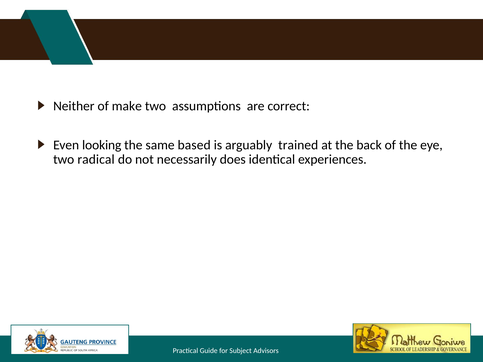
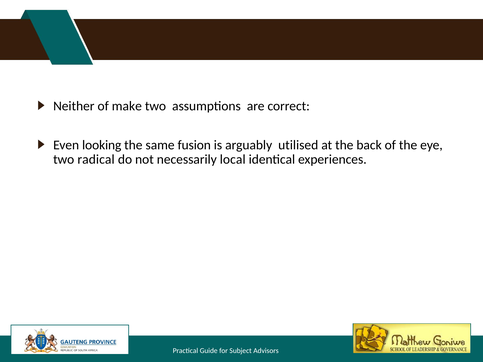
based: based -> fusion
trained: trained -> utilised
does: does -> local
